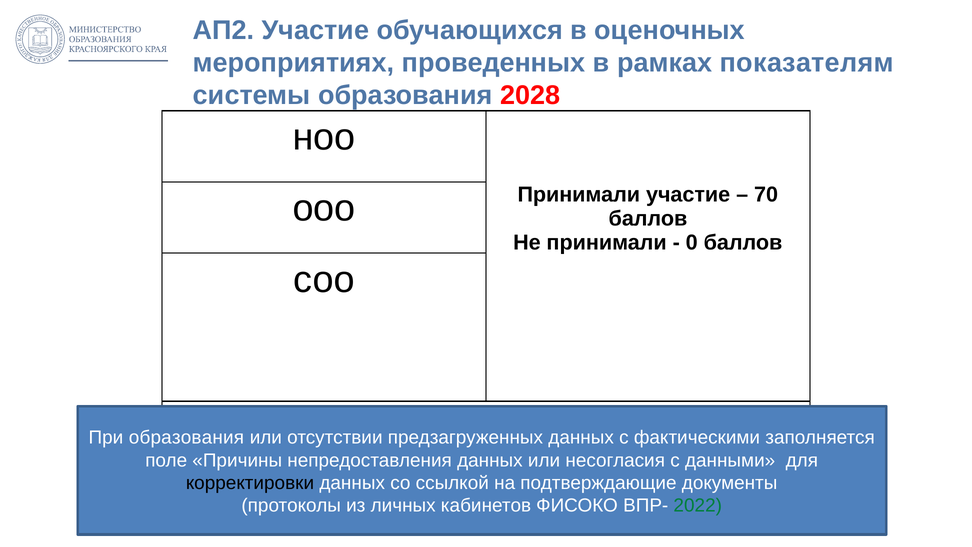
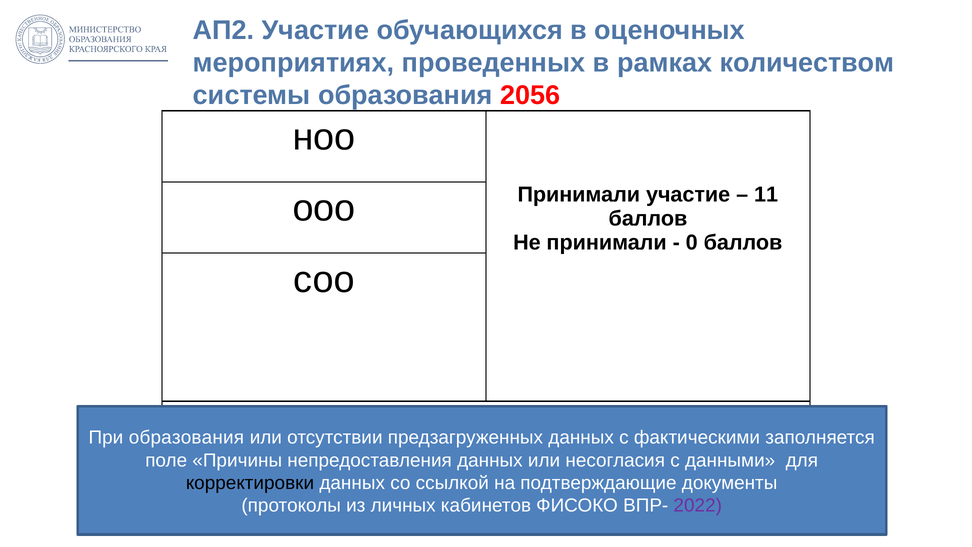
показателям: показателям -> количеством
2028: 2028 -> 2056
70: 70 -> 11
2022 colour: green -> purple
